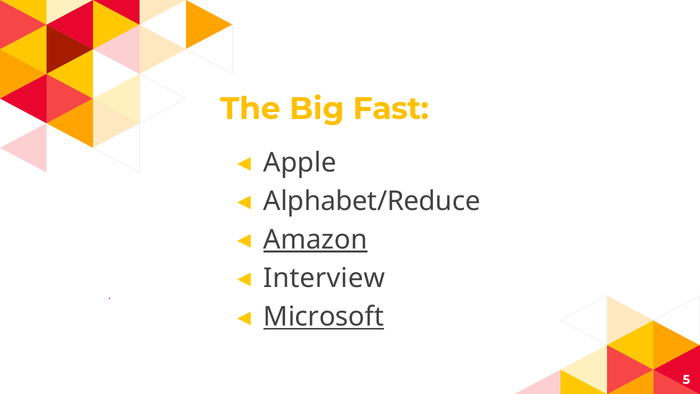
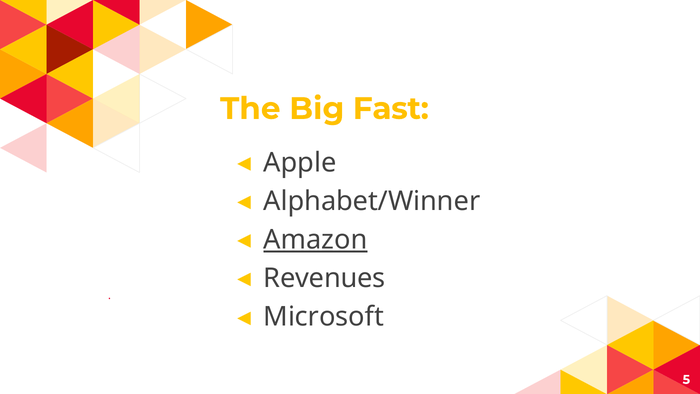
Alphabet/Reduce: Alphabet/Reduce -> Alphabet/Winner
Interview: Interview -> Revenues
Microsoft underline: present -> none
